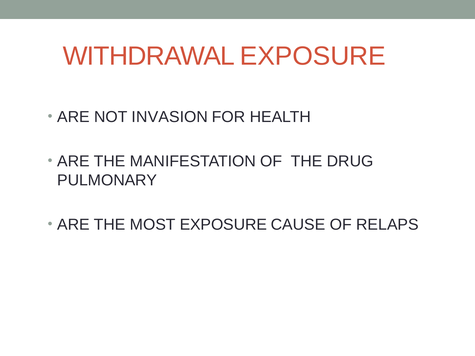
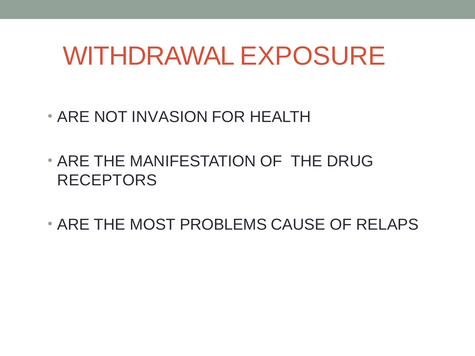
PULMONARY: PULMONARY -> RECEPTORS
MOST EXPOSURE: EXPOSURE -> PROBLEMS
